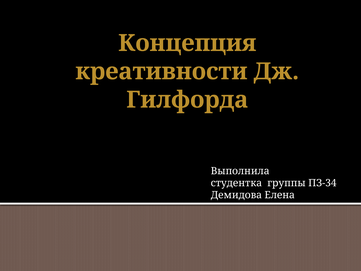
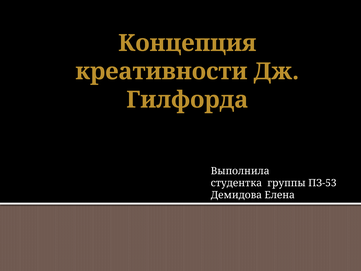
ПЗ-34: ПЗ-34 -> ПЗ-53
